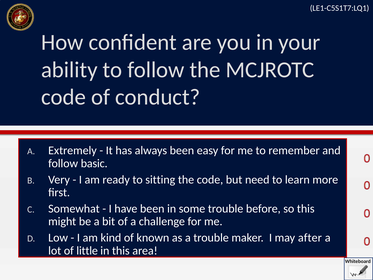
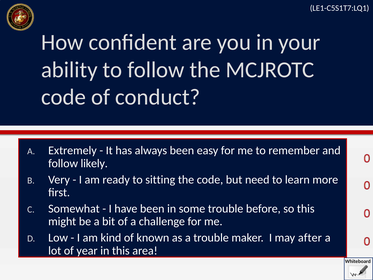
basic: basic -> likely
little: little -> year
